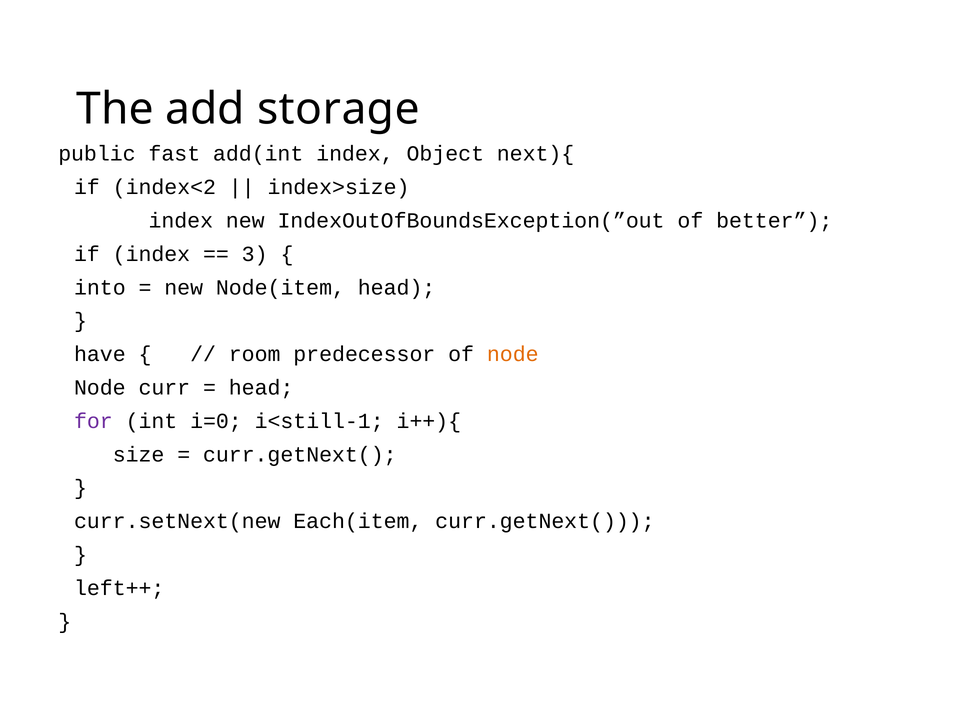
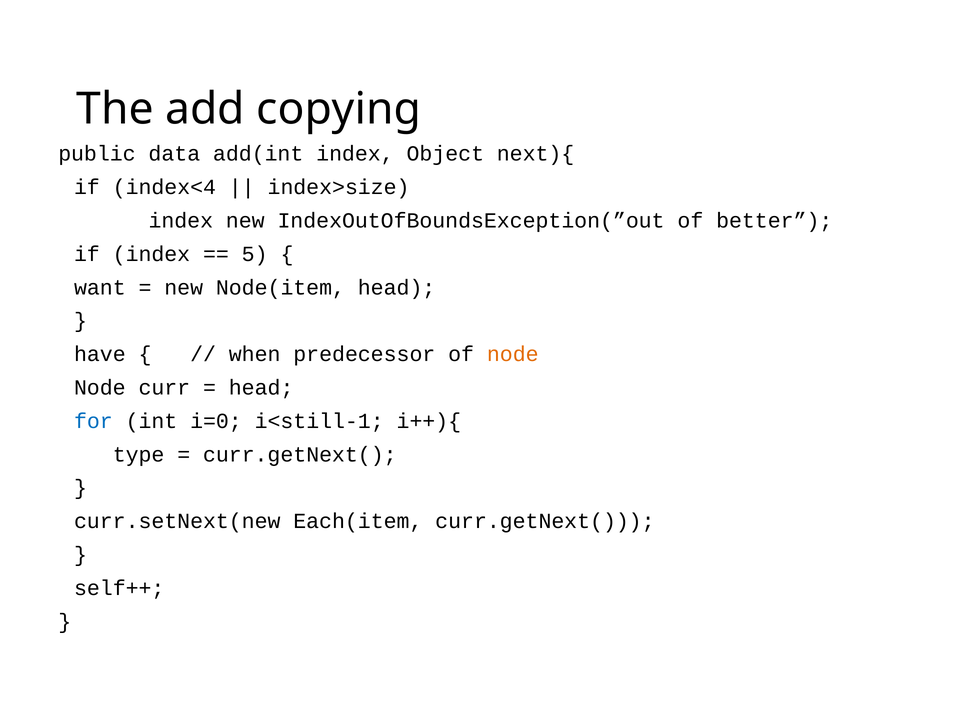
storage: storage -> copying
fast: fast -> data
index<2: index<2 -> index<4
3: 3 -> 5
into: into -> want
room: room -> when
for colour: purple -> blue
size: size -> type
left++: left++ -> self++
